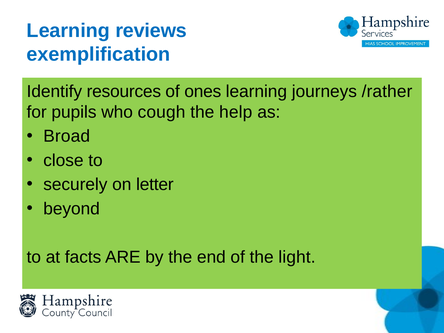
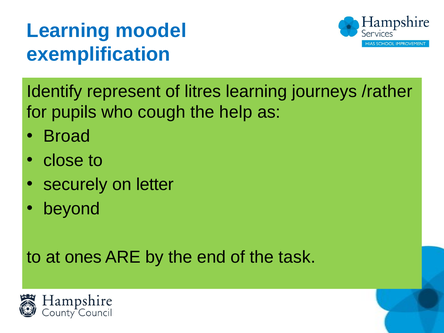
reviews: reviews -> moodel
resources: resources -> represent
ones: ones -> litres
facts: facts -> ones
light: light -> task
